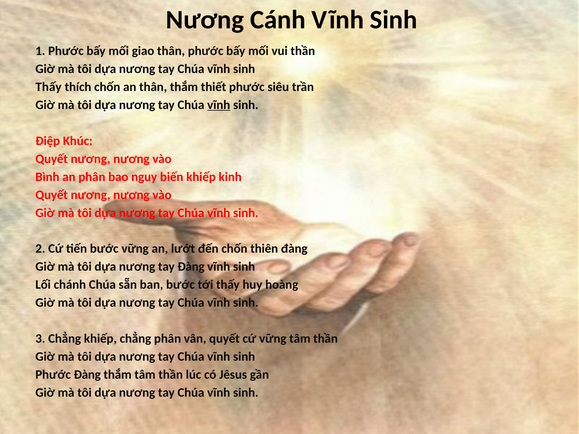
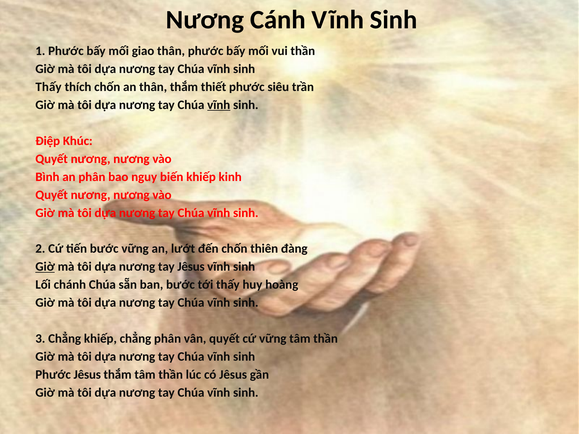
Giờ at (45, 267) underline: none -> present
tay Đàng: Đàng -> Jêsus
Phước Đàng: Đàng -> Jêsus
